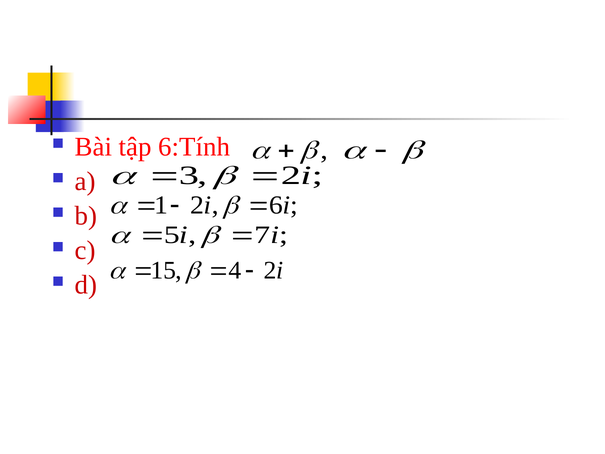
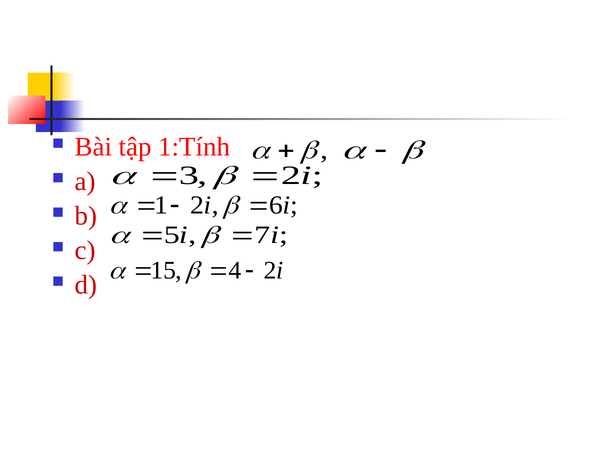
6:Tính: 6:Tính -> 1:Tính
